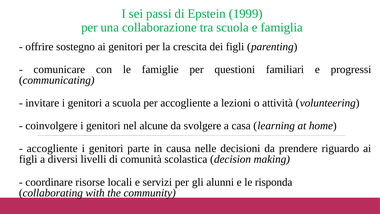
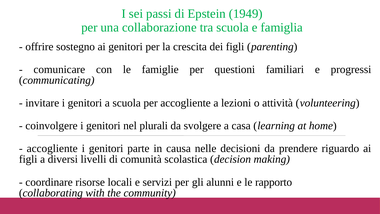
1999: 1999 -> 1949
alcune: alcune -> plurali
risponda: risponda -> rapporto
